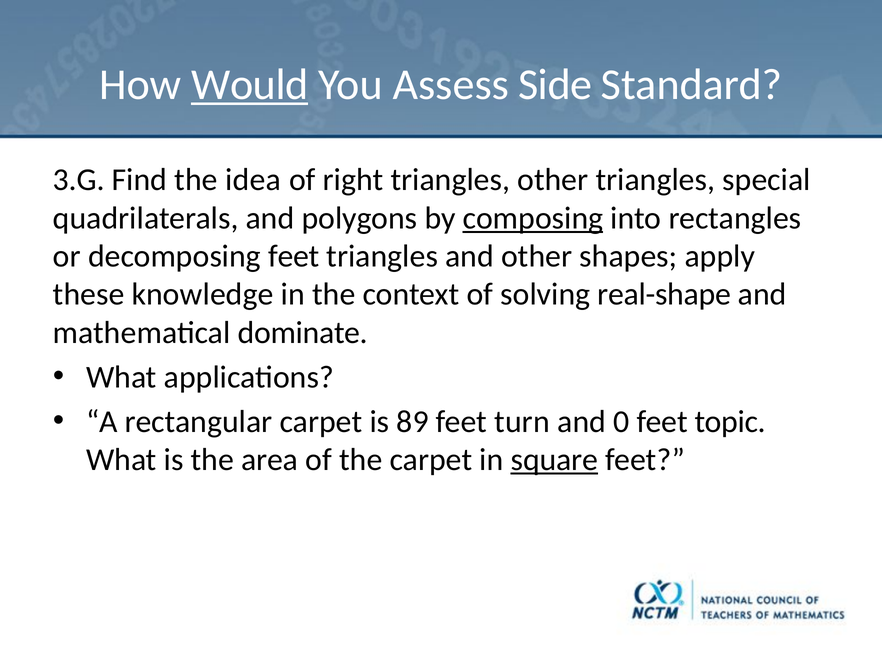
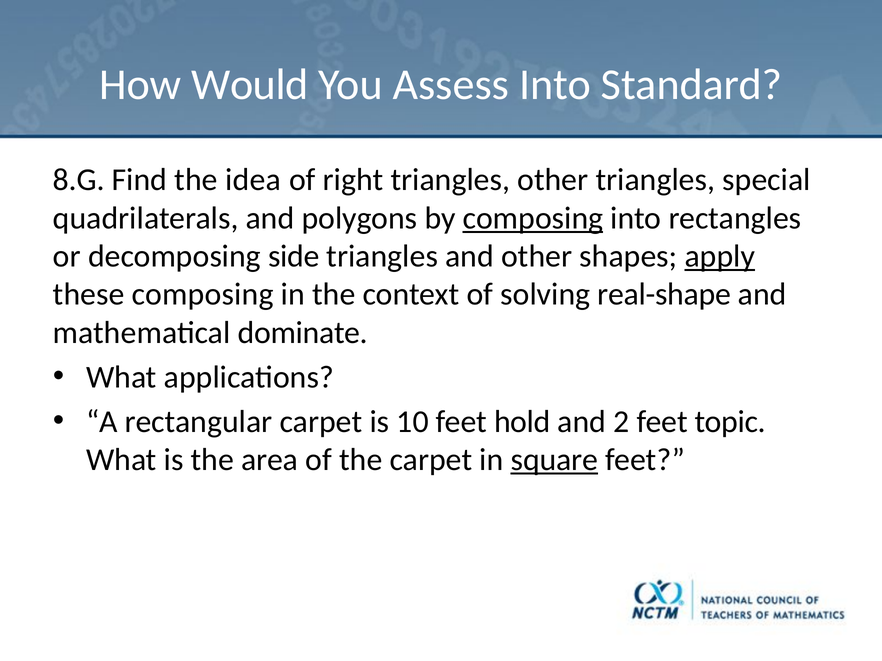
Would underline: present -> none
Assess Side: Side -> Into
3.G: 3.G -> 8.G
decomposing feet: feet -> side
apply underline: none -> present
these knowledge: knowledge -> composing
89: 89 -> 10
turn: turn -> hold
0: 0 -> 2
